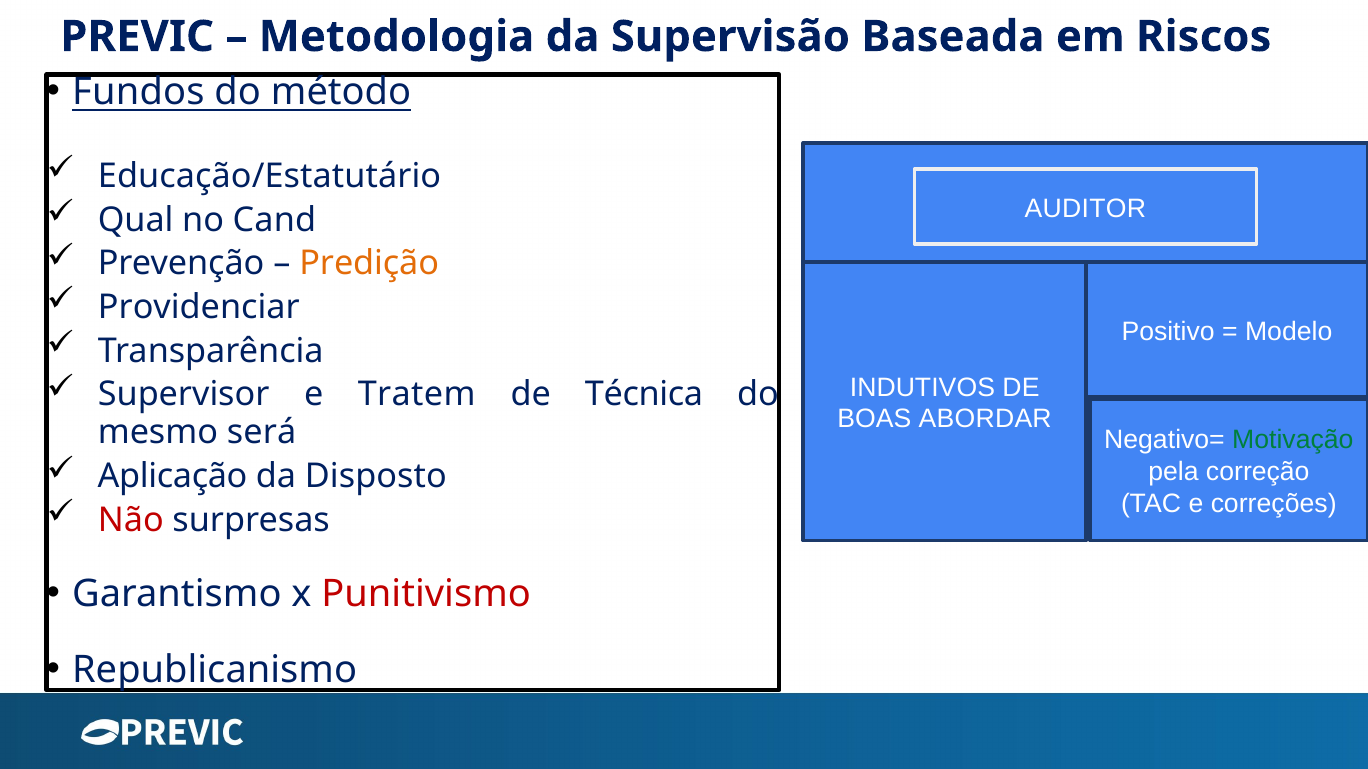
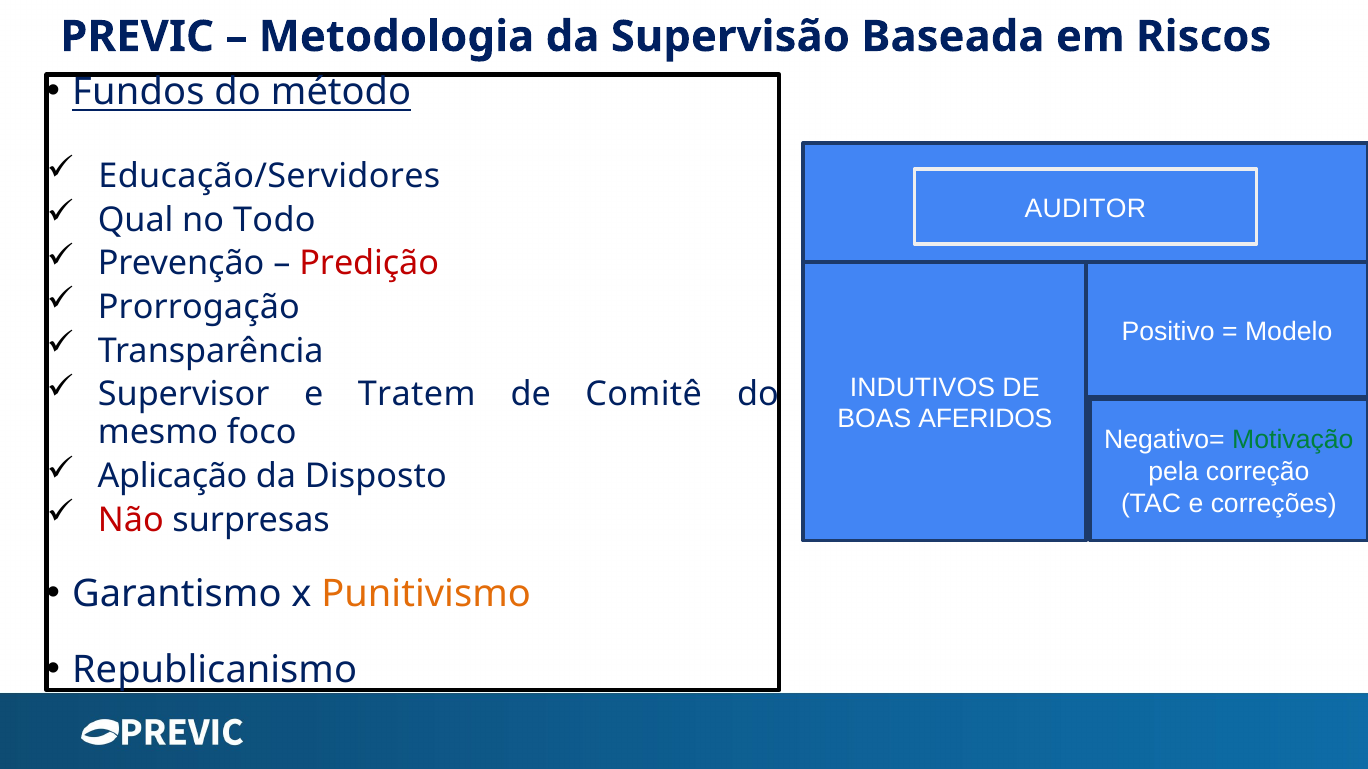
Educação/Estatutário: Educação/Estatutário -> Educação/Servidores
Cand: Cand -> Todo
Predição colour: orange -> red
Providenciar: Providenciar -> Prorrogação
Técnica: Técnica -> Comitê
ABORDAR: ABORDAR -> AFERIDOS
será: será -> foco
Punitivismo colour: red -> orange
